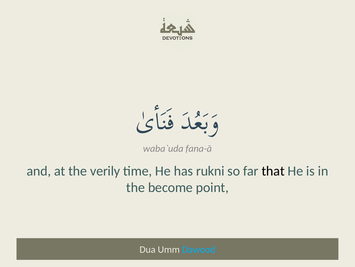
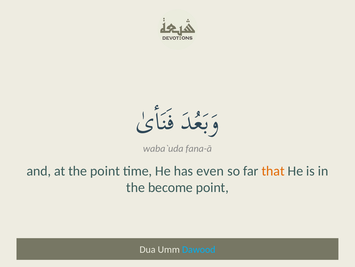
the verily: verily -> point
rukni: rukni -> even
that colour: black -> orange
